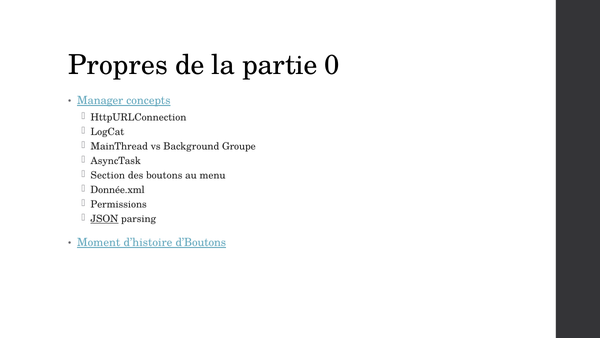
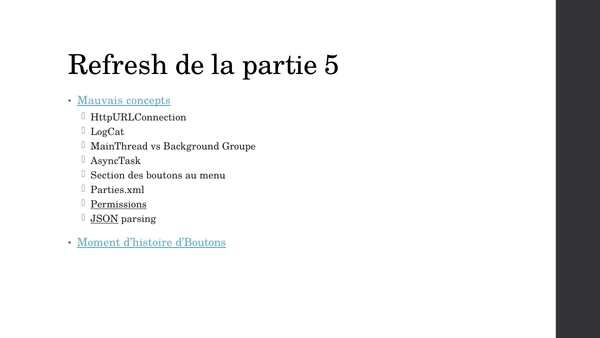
Propres: Propres -> Refresh
0: 0 -> 5
Manager: Manager -> Mauvais
Donnée.xml: Donnée.xml -> Parties.xml
Permissions underline: none -> present
